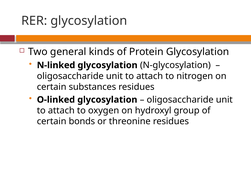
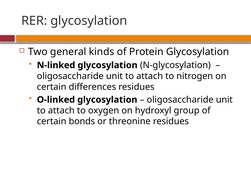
substances: substances -> differences
